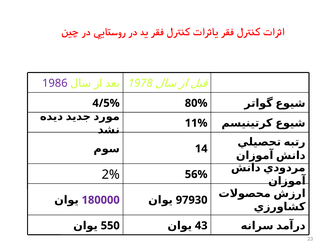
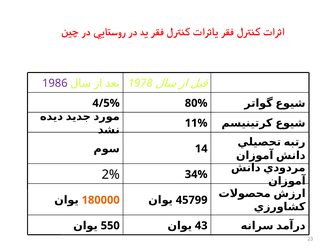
56%: 56% -> 34%
180000 colour: purple -> orange
97930: 97930 -> 45799
